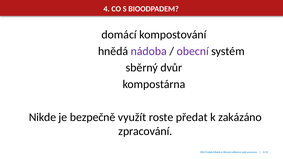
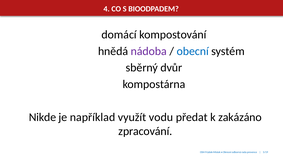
obecní colour: purple -> blue
bezpečně: bezpečně -> například
roste: roste -> vodu
